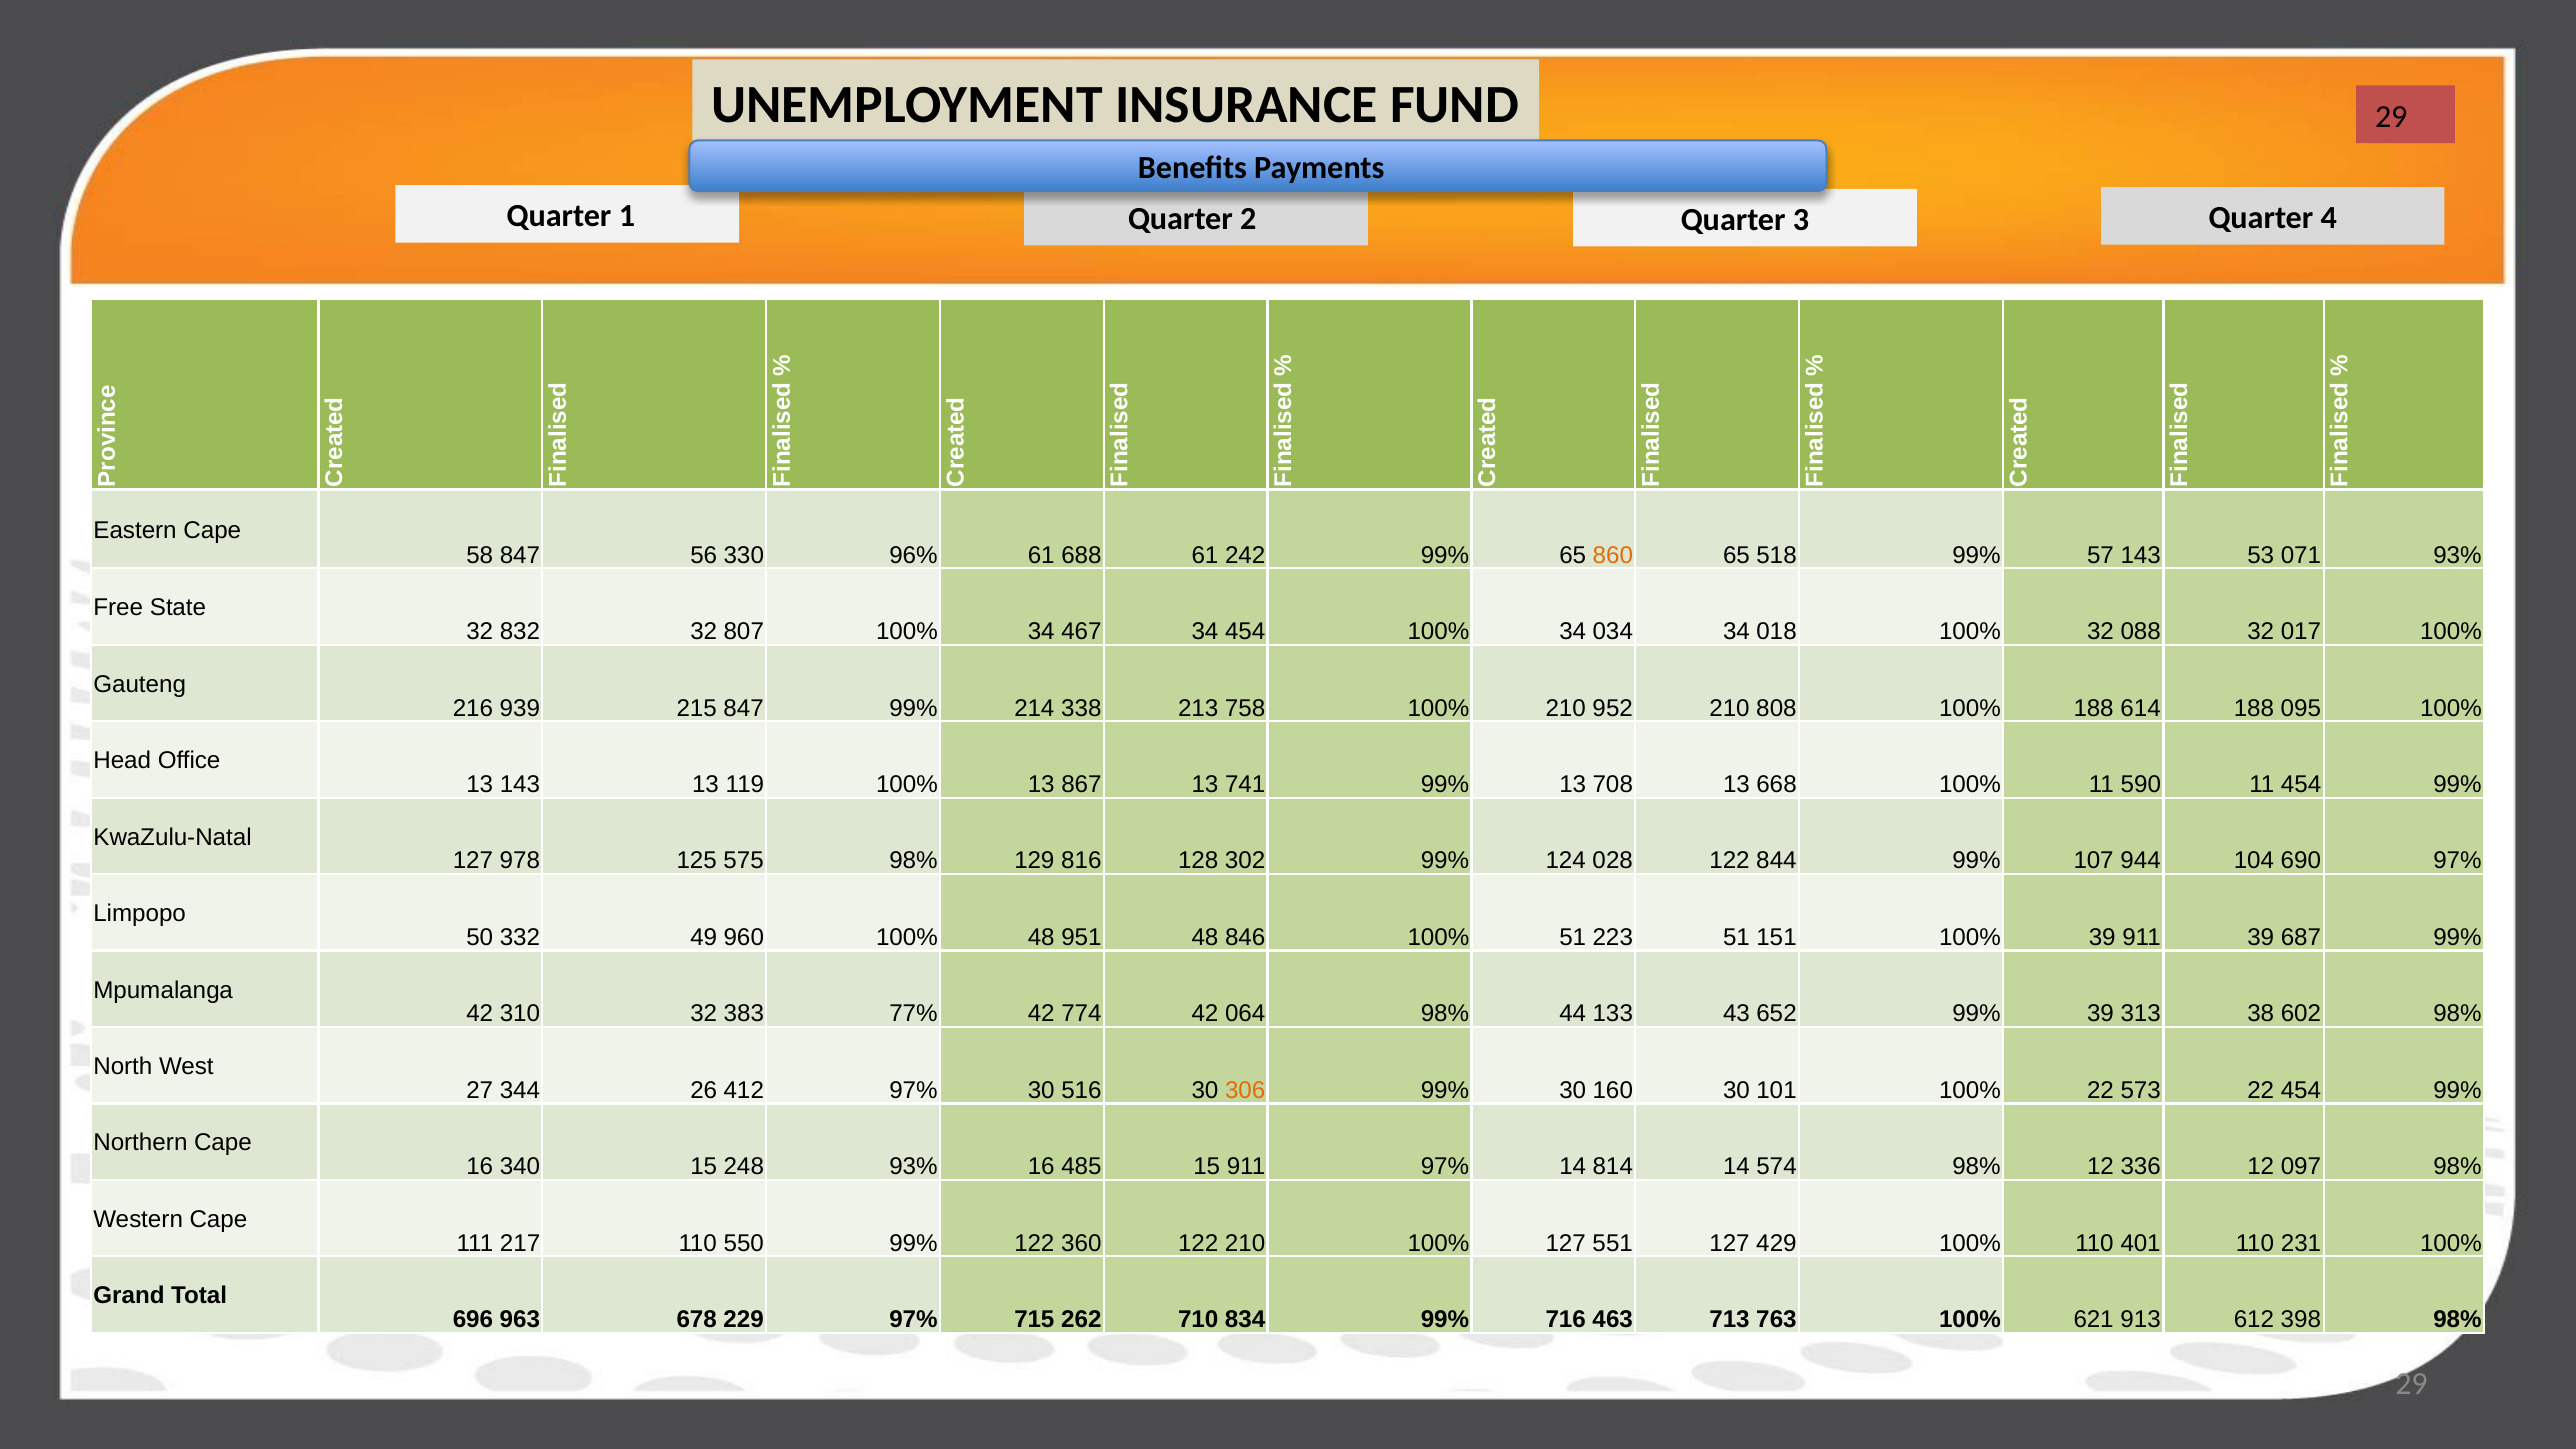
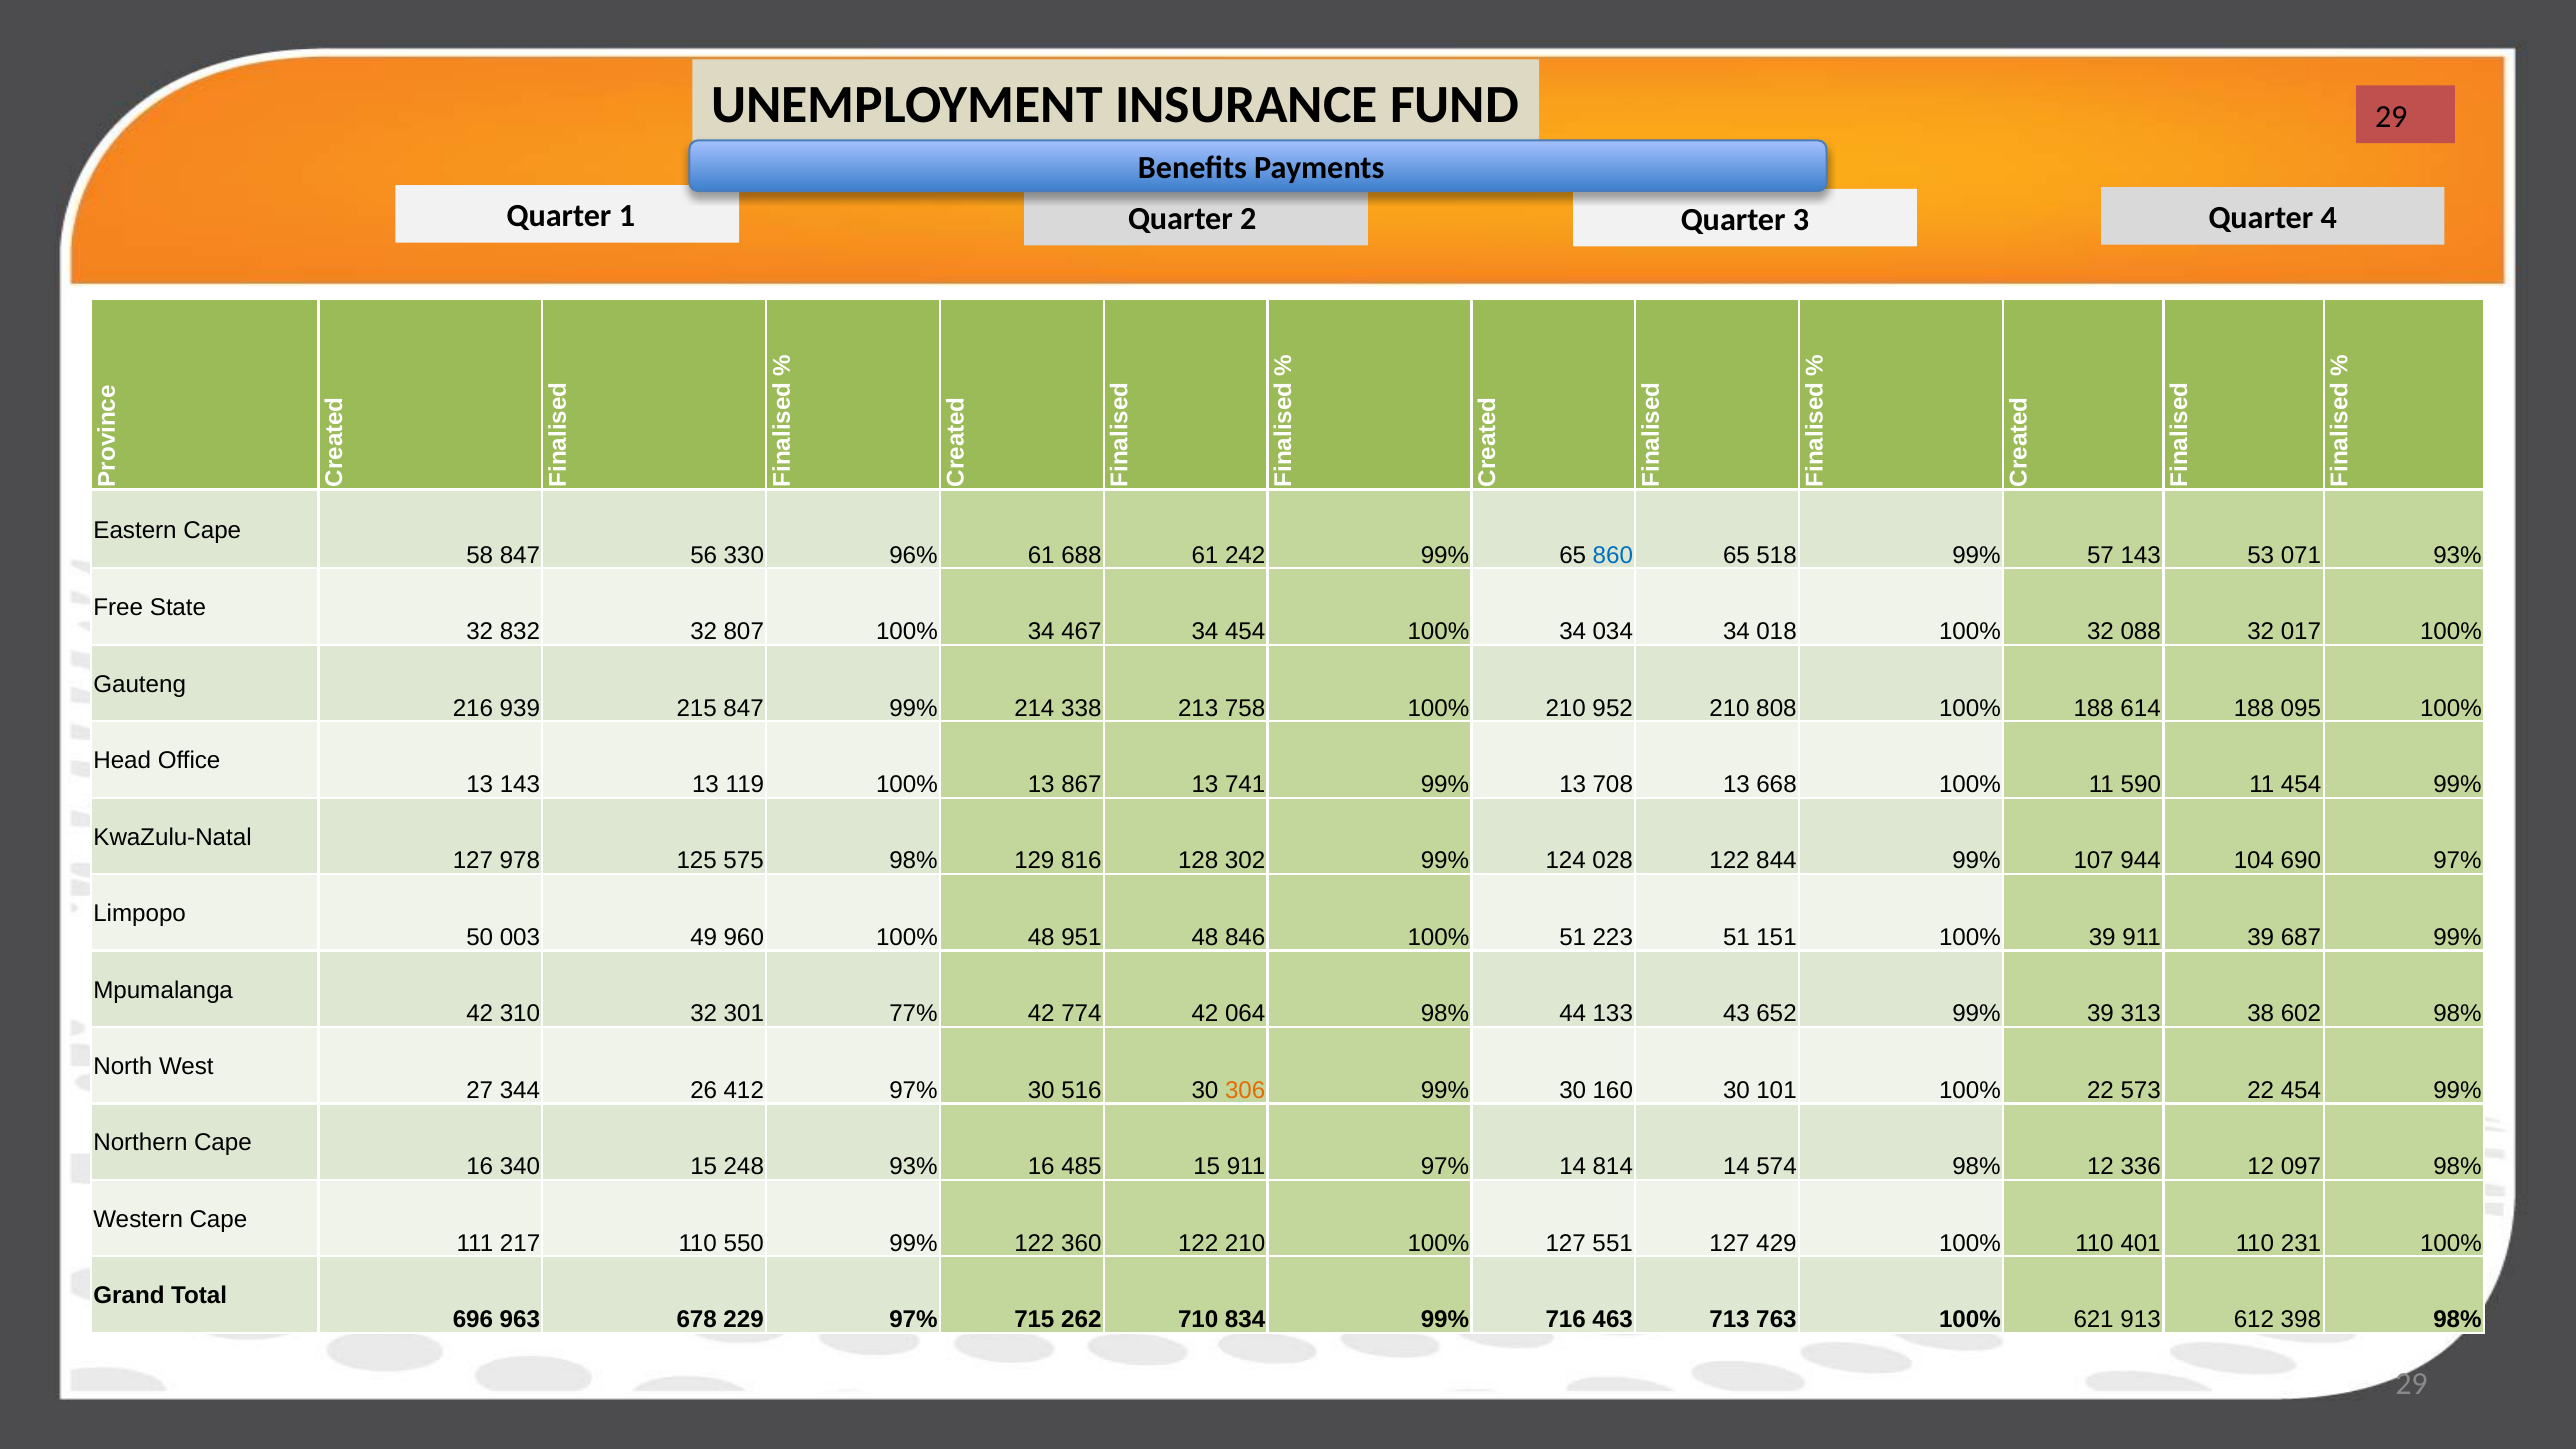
860 colour: orange -> blue
332: 332 -> 003
383: 383 -> 301
